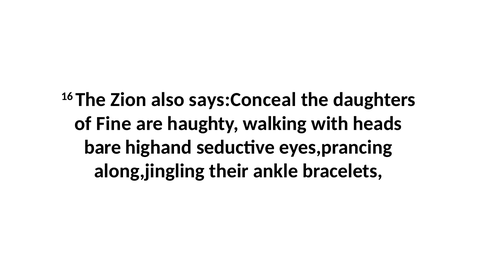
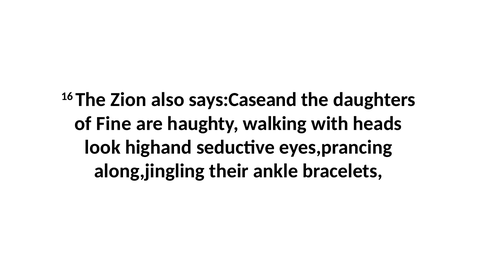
says:Conceal: says:Conceal -> says:Caseand
bare: bare -> look
